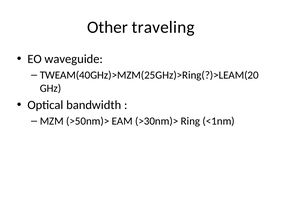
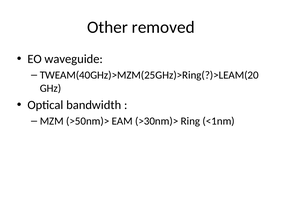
traveling: traveling -> removed
